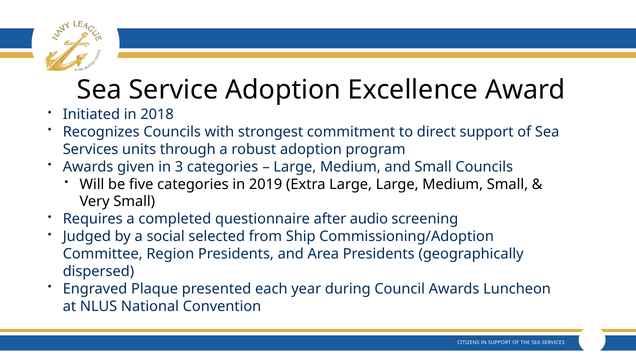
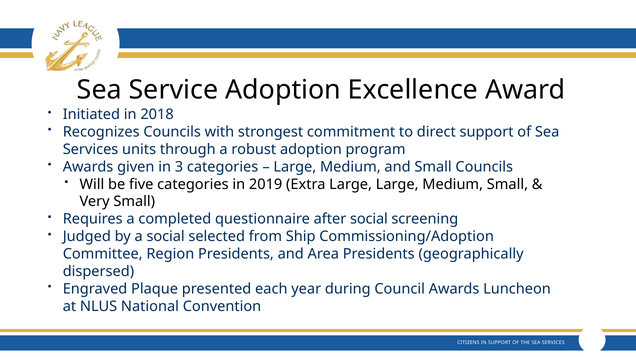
after audio: audio -> social
